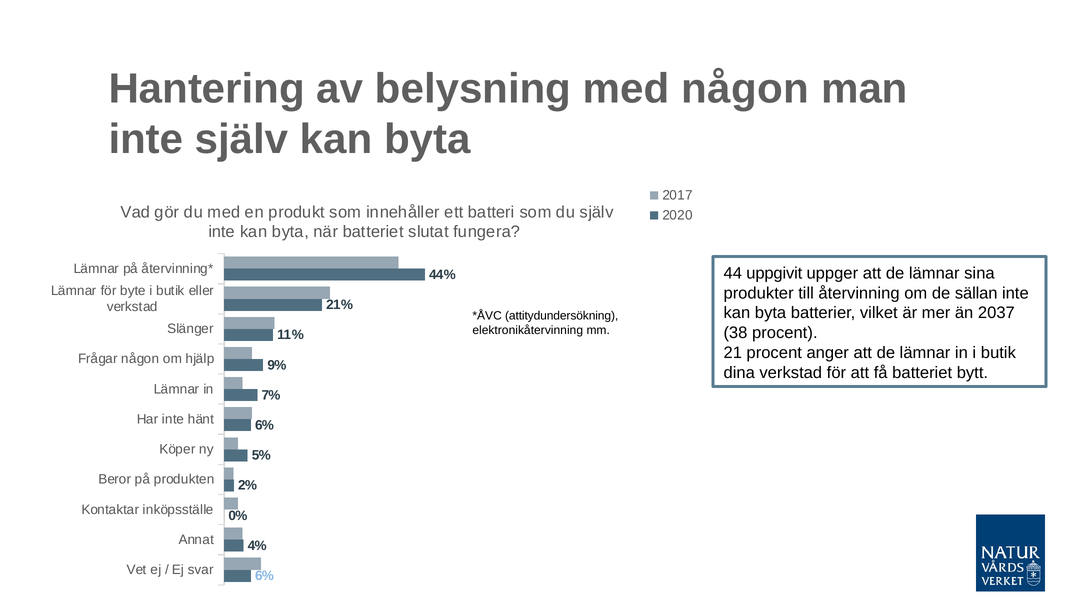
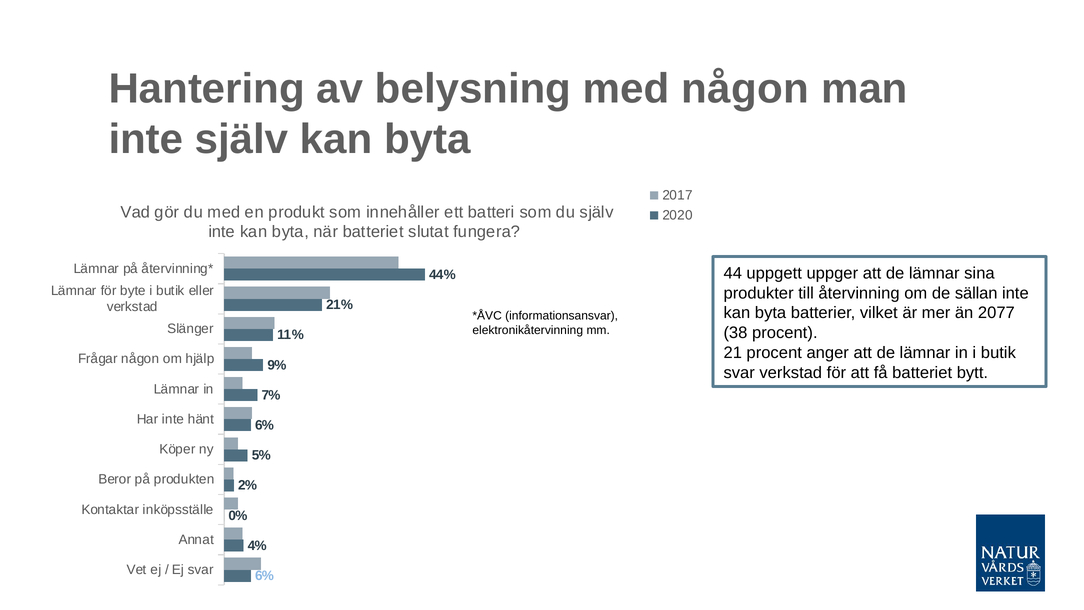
uppgivit: uppgivit -> uppgett
2037: 2037 -> 2077
attitydundersökning: attitydundersökning -> informationsansvar
dina at (739, 372): dina -> svar
